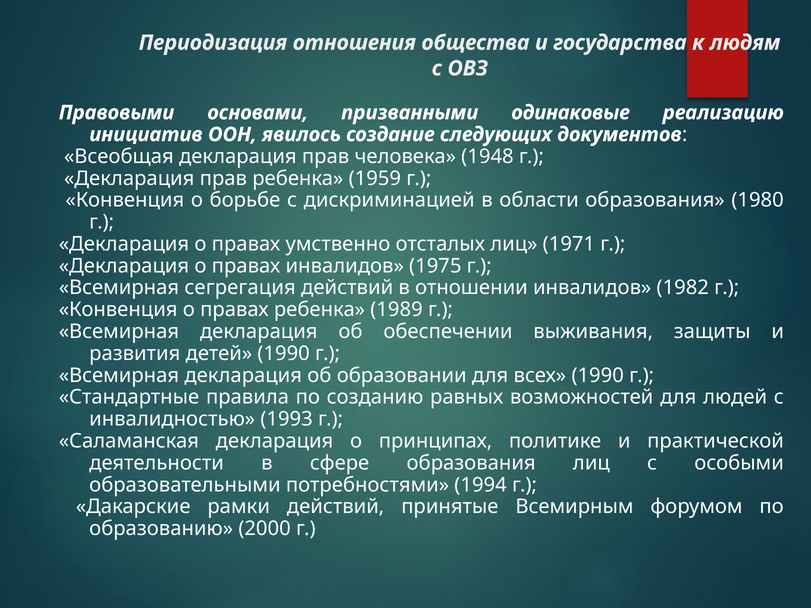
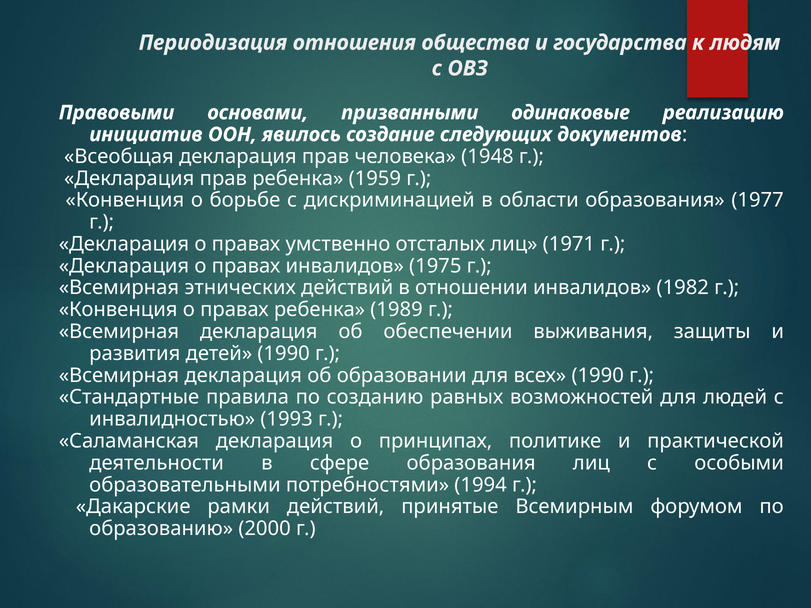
1980: 1980 -> 1977
сегрегация: сегрегация -> этнических
